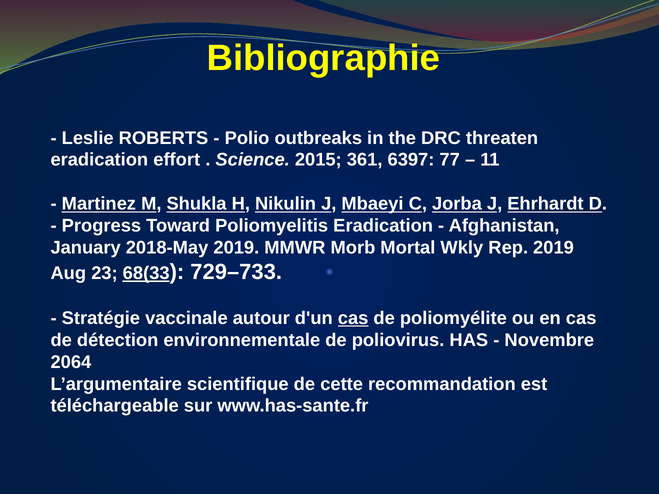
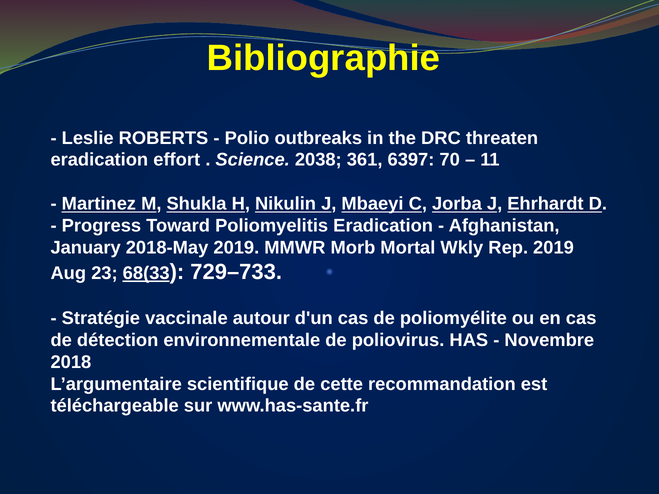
2015: 2015 -> 2038
77: 77 -> 70
cas at (353, 318) underline: present -> none
2064: 2064 -> 2018
